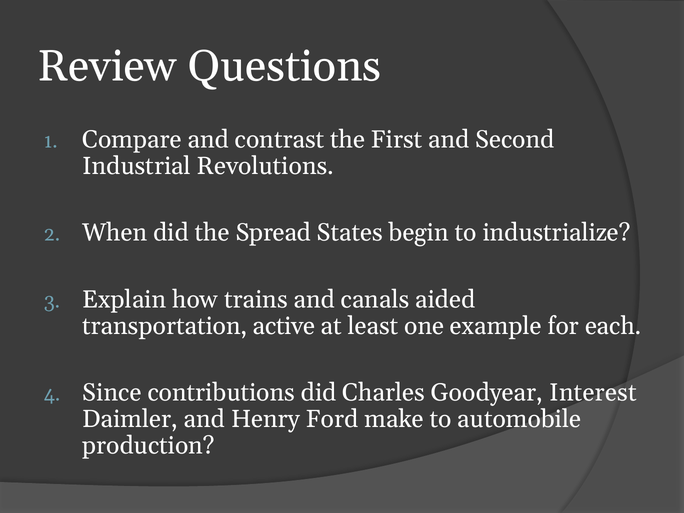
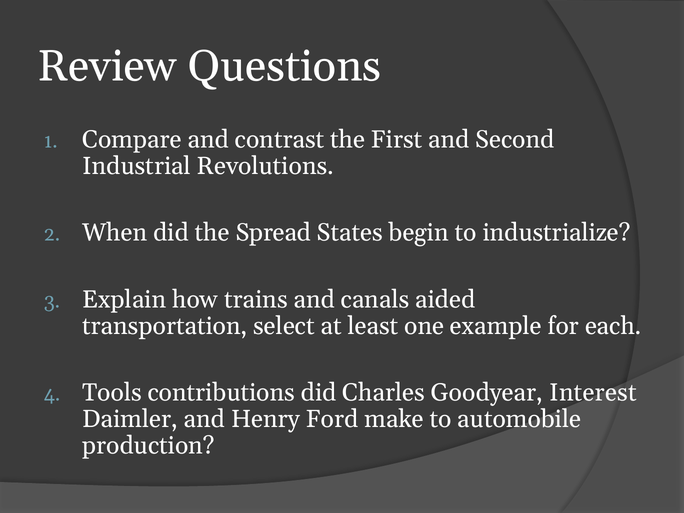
active: active -> select
Since: Since -> Tools
